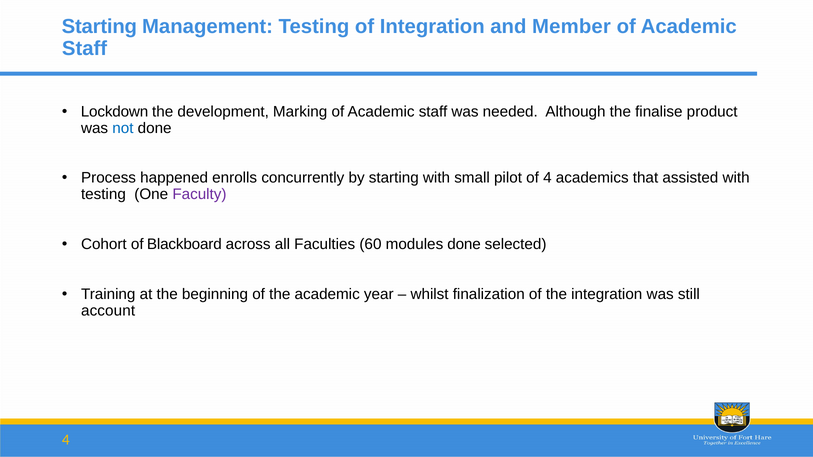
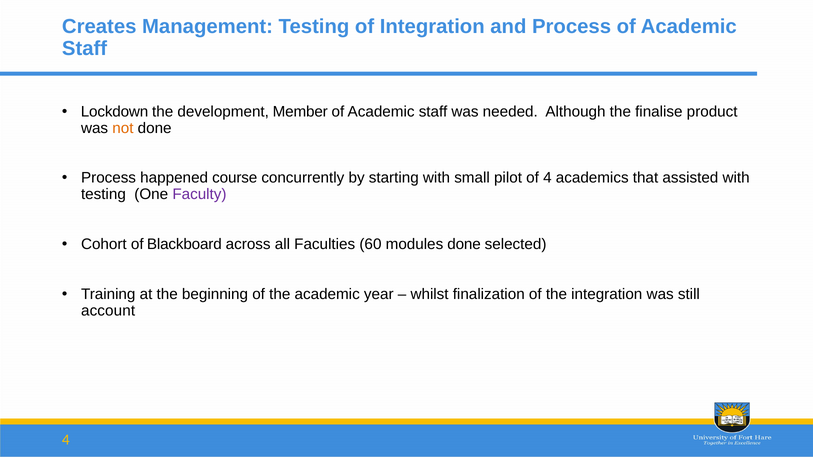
Starting at (99, 27): Starting -> Creates
and Member: Member -> Process
Marking: Marking -> Member
not colour: blue -> orange
enrolls: enrolls -> course
